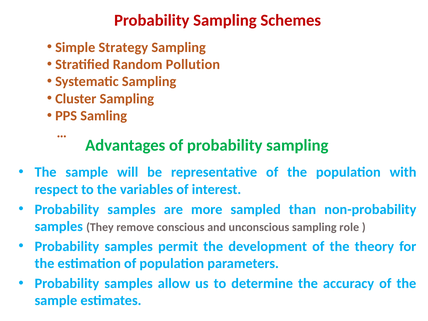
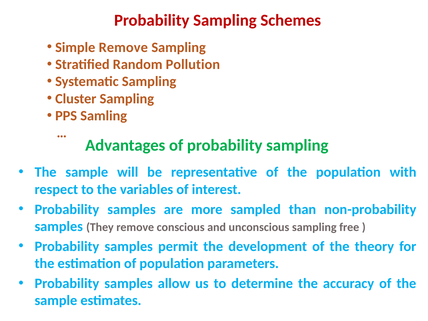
Simple Strategy: Strategy -> Remove
role: role -> free
